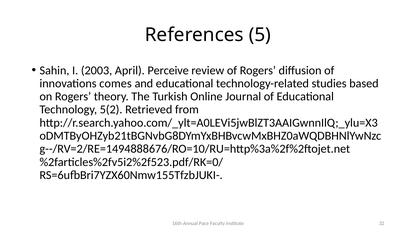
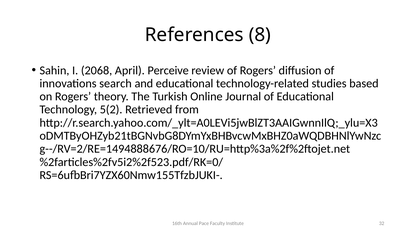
5: 5 -> 8
2003: 2003 -> 2068
comes: comes -> search
